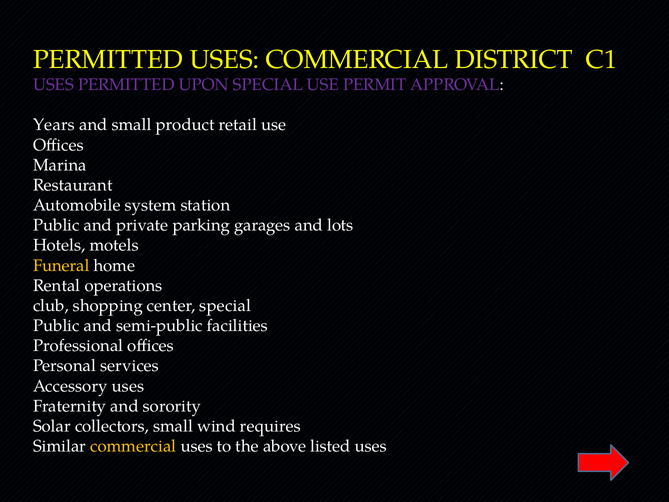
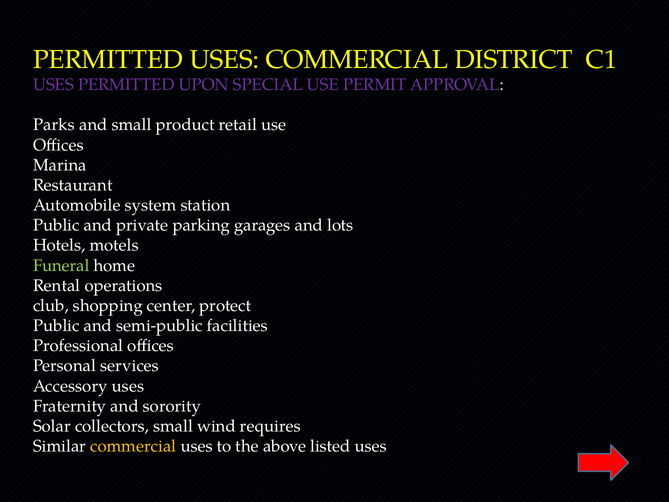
Years: Years -> Parks
Funeral colour: yellow -> light green
center special: special -> protect
